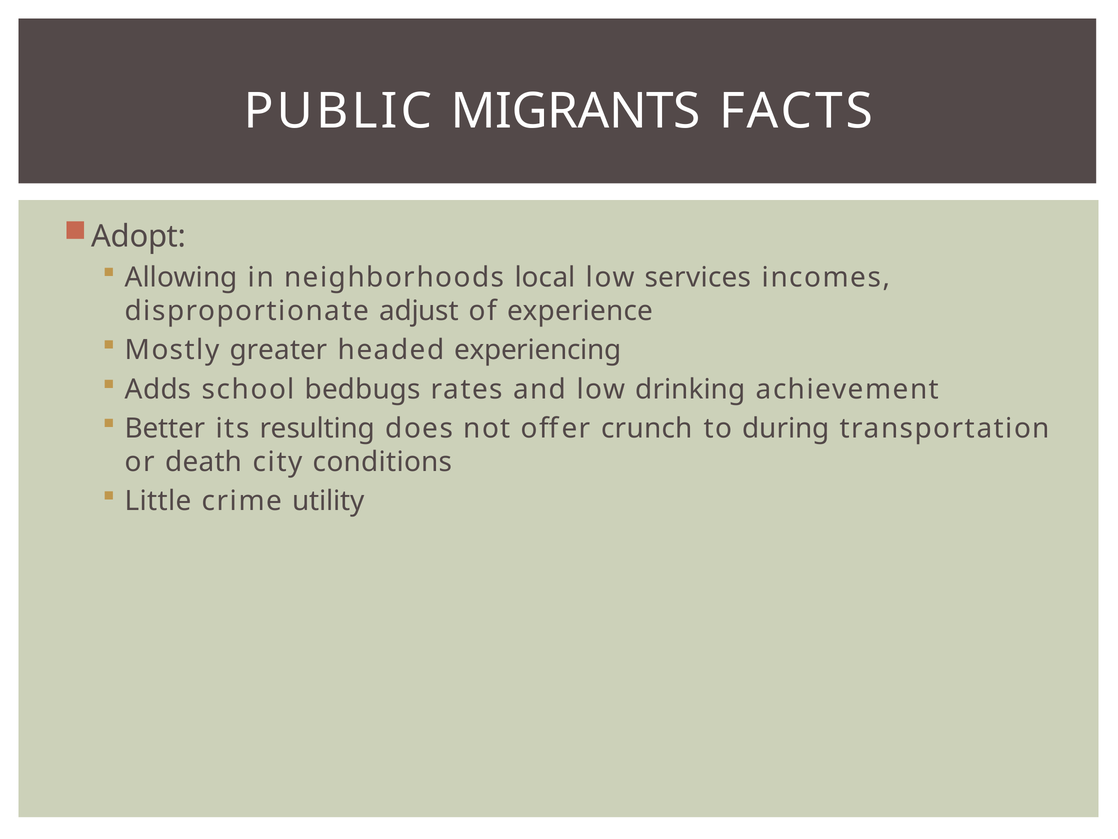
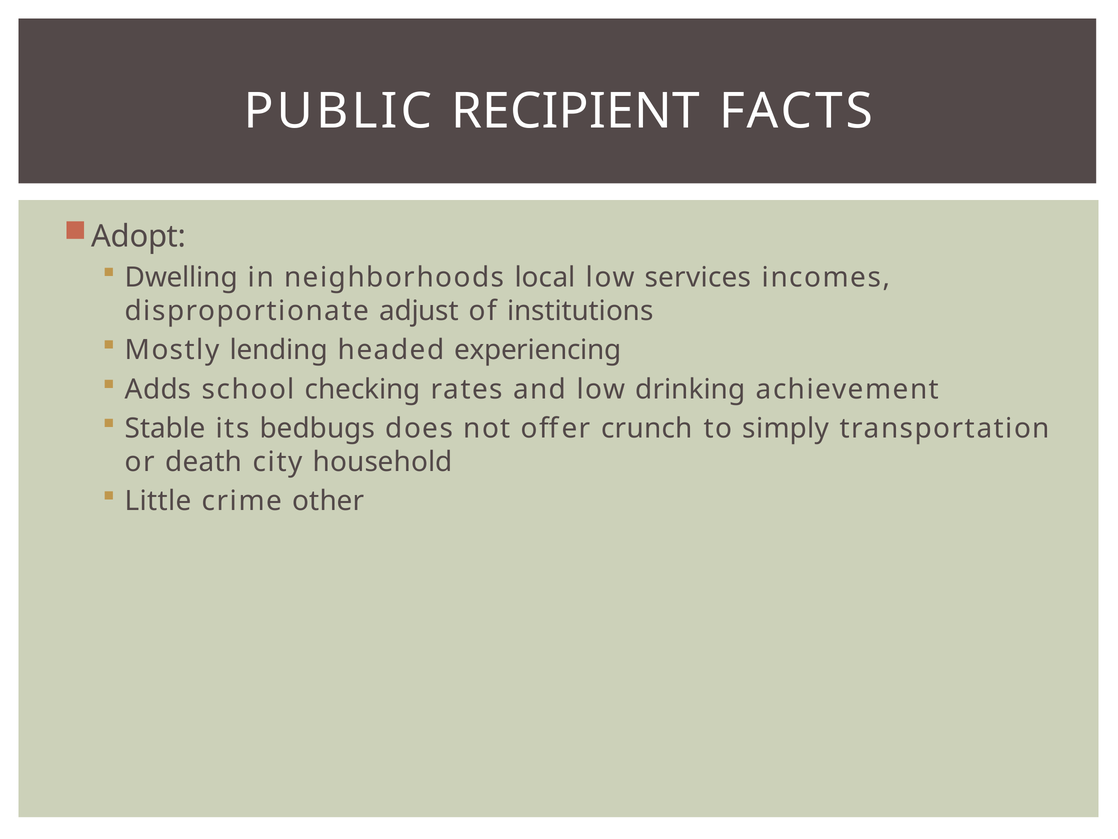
MIGRANTS: MIGRANTS -> RECIPIENT
Allowing: Allowing -> Dwelling
experience: experience -> institutions
greater: greater -> lending
bedbugs: bedbugs -> checking
Better: Better -> Stable
resulting: resulting -> bedbugs
during: during -> simply
conditions: conditions -> household
utility: utility -> other
